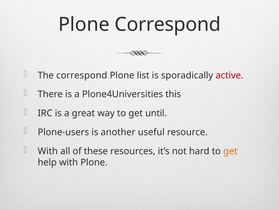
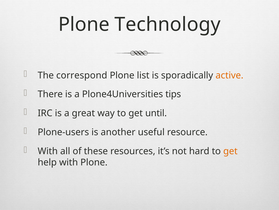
Plone Correspond: Correspond -> Technology
active colour: red -> orange
this: this -> tips
